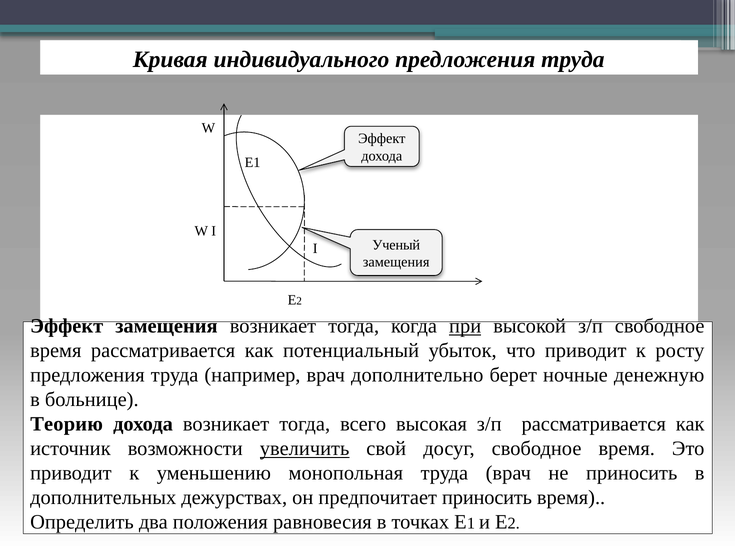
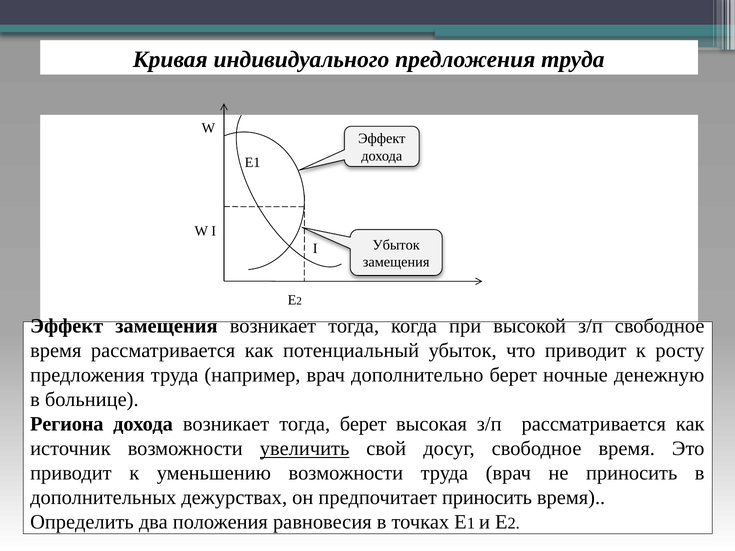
Ученый at (396, 245): Ученый -> Убыток
при underline: present -> none
Теорию: Теорию -> Региона
тогда всего: всего -> берет
уменьшению монопольная: монопольная -> возможности
